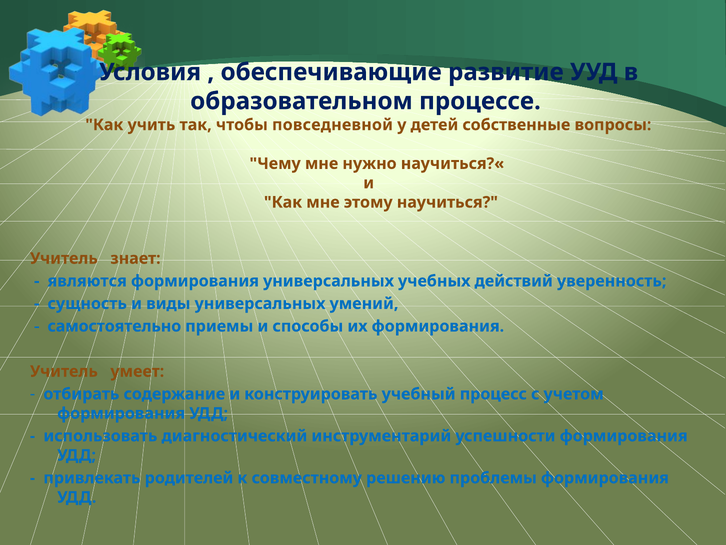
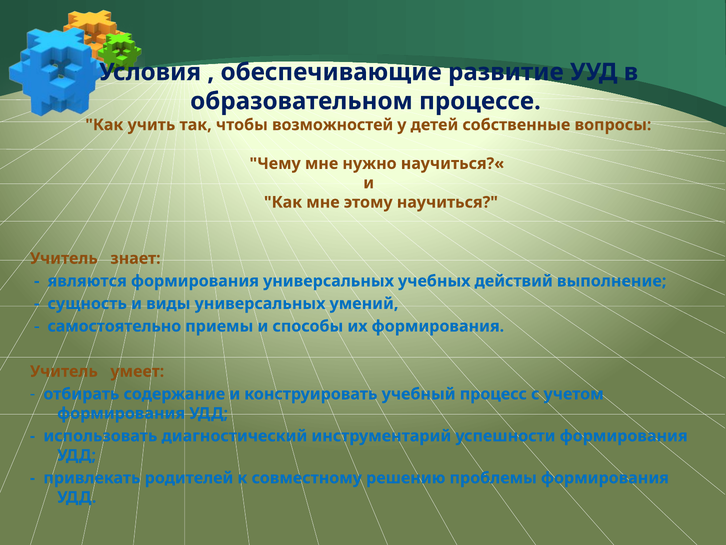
повседневной: повседневной -> возможностей
уверенность: уверенность -> выполнение
